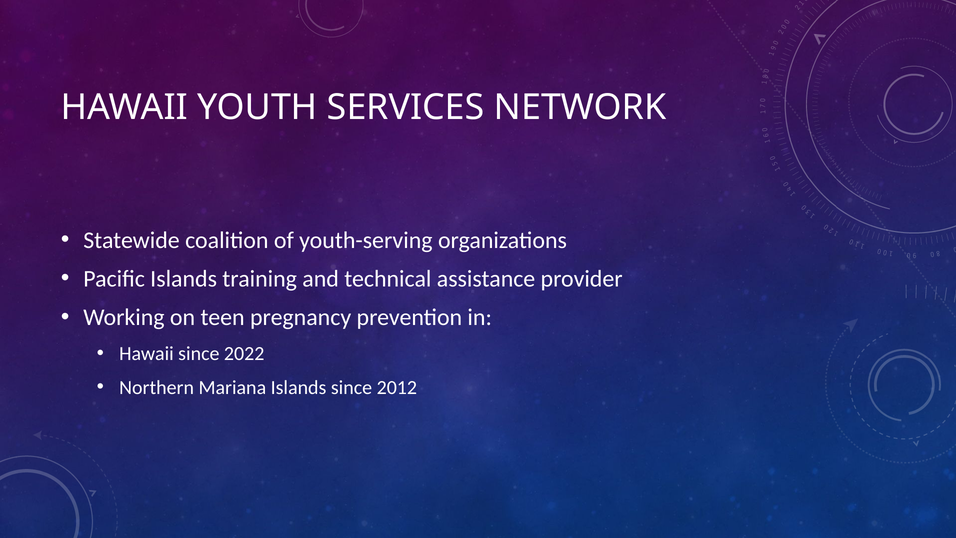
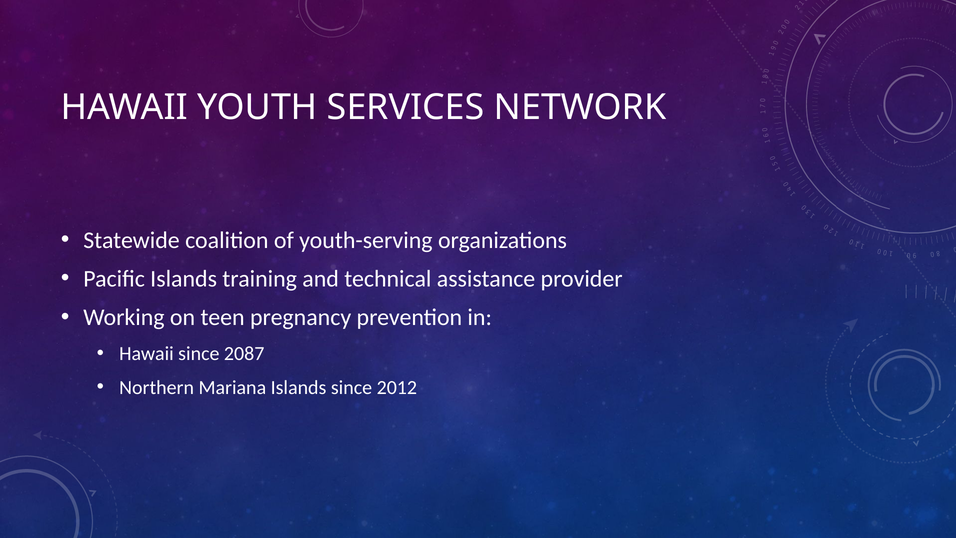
2022: 2022 -> 2087
